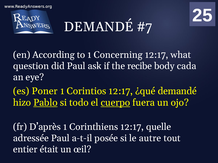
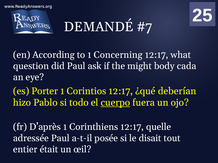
recibe: recibe -> might
Poner: Poner -> Porter
¿qué demandé: demandé -> deberían
Pablo underline: present -> none
autre: autre -> disait
